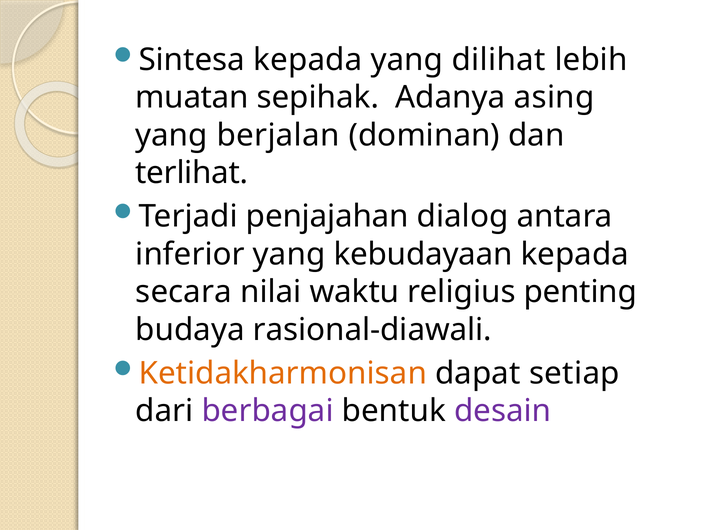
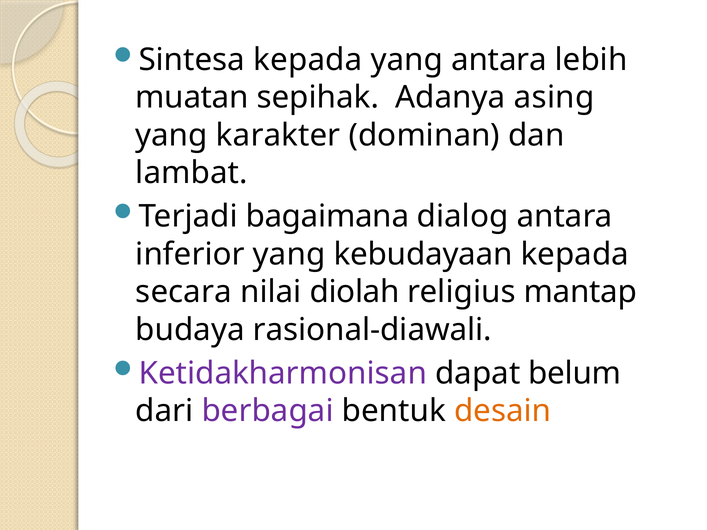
yang dilihat: dilihat -> antara
berjalan: berjalan -> karakter
terlihat: terlihat -> lambat
penjajahan: penjajahan -> bagaimana
waktu: waktu -> diolah
penting: penting -> mantap
Ketidakharmonisan colour: orange -> purple
setiap: setiap -> belum
desain colour: purple -> orange
